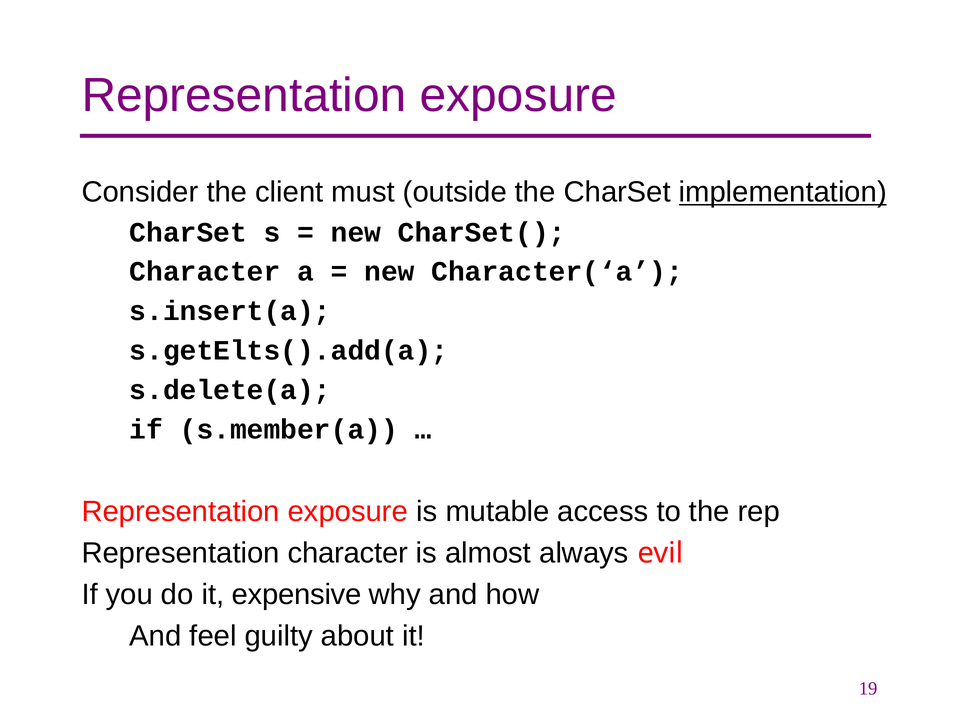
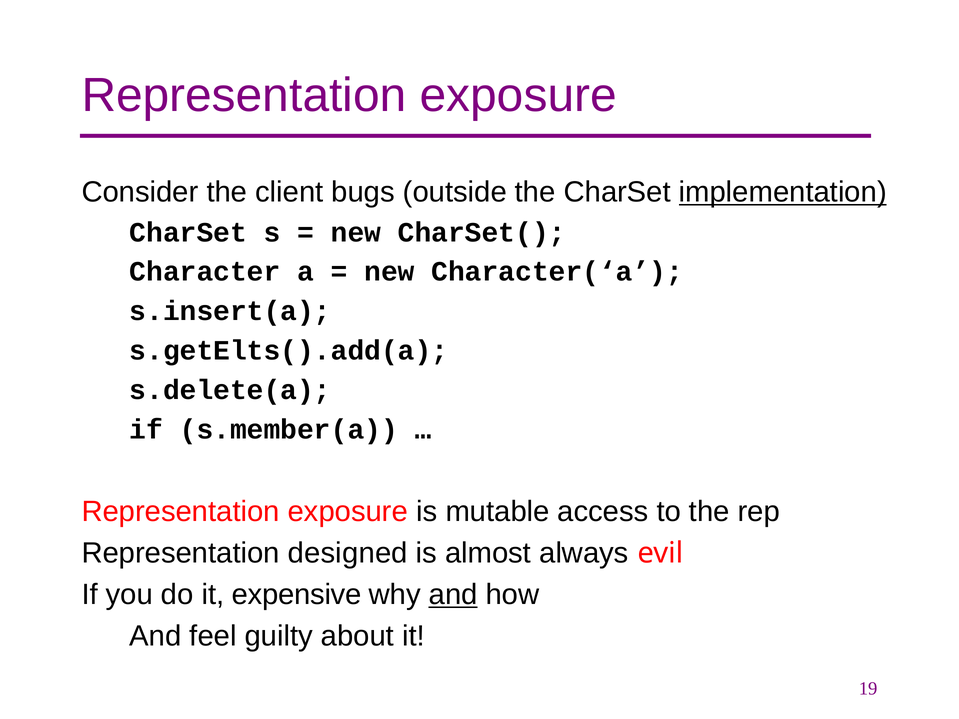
must: must -> bugs
Representation character: character -> designed
and at (453, 595) underline: none -> present
